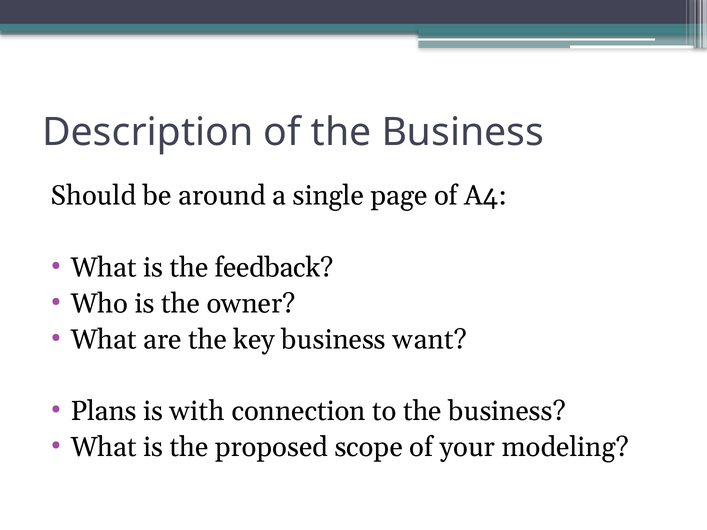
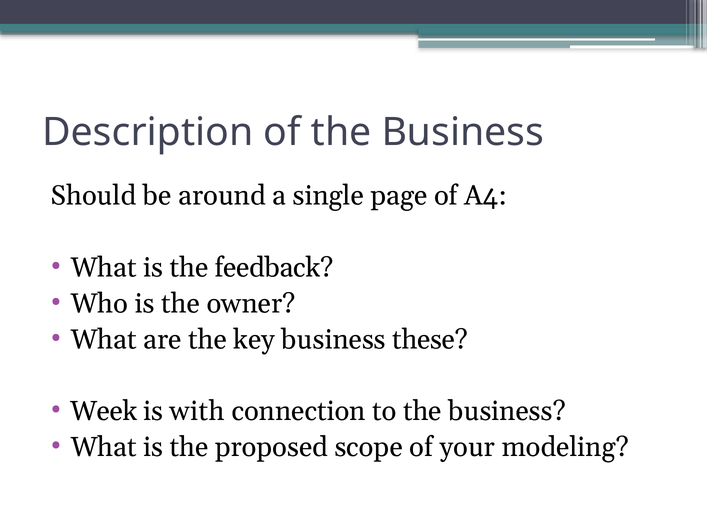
want: want -> these
Plans: Plans -> Week
